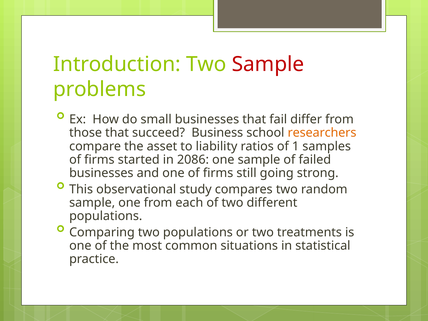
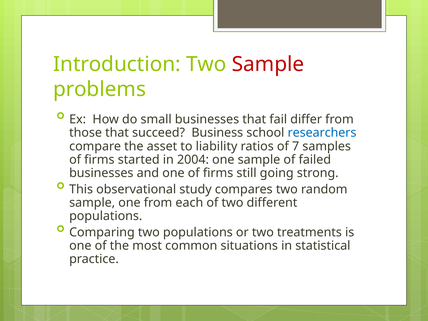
researchers colour: orange -> blue
1: 1 -> 7
2086: 2086 -> 2004
